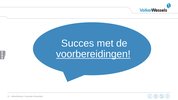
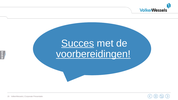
Succes underline: none -> present
